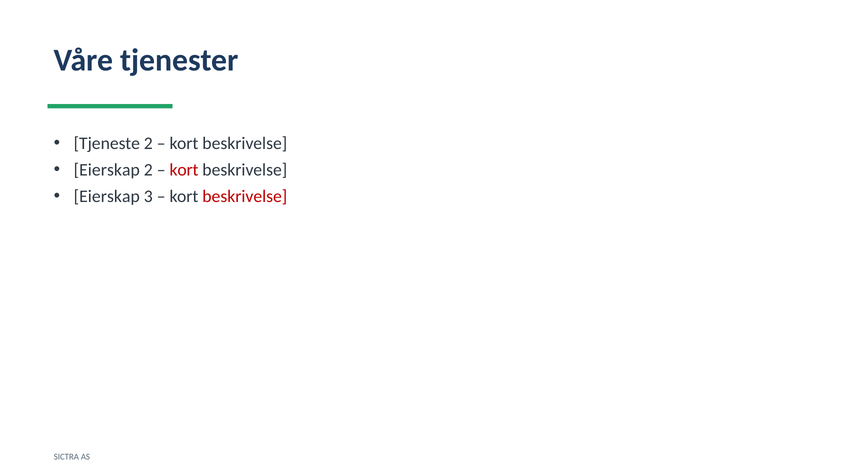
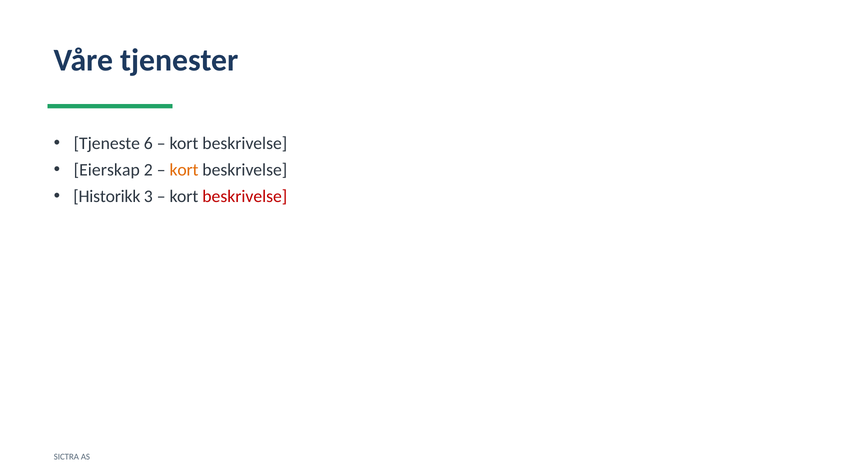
Tjeneste 2: 2 -> 6
kort at (184, 170) colour: red -> orange
Eierskap at (107, 196): Eierskap -> Historikk
